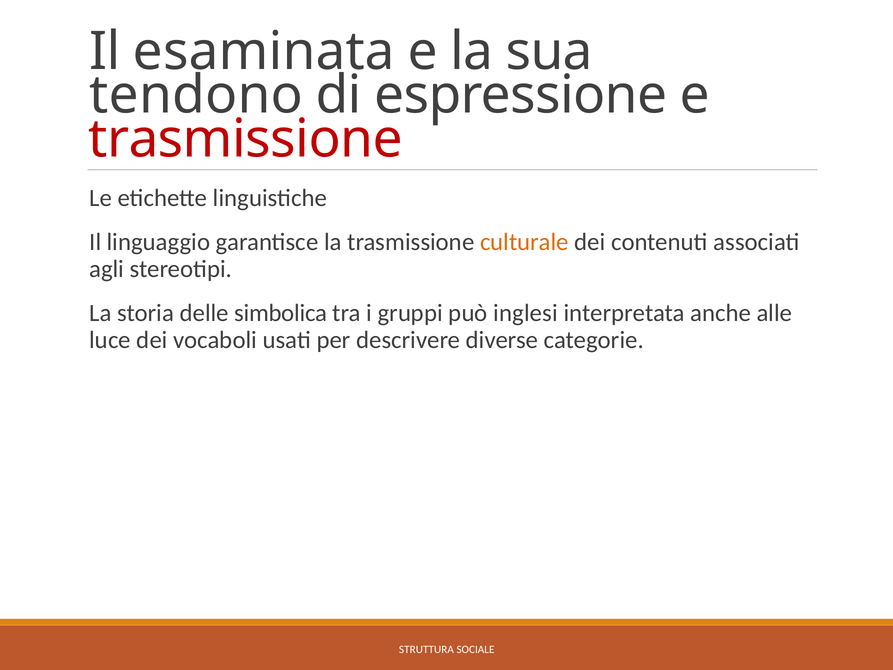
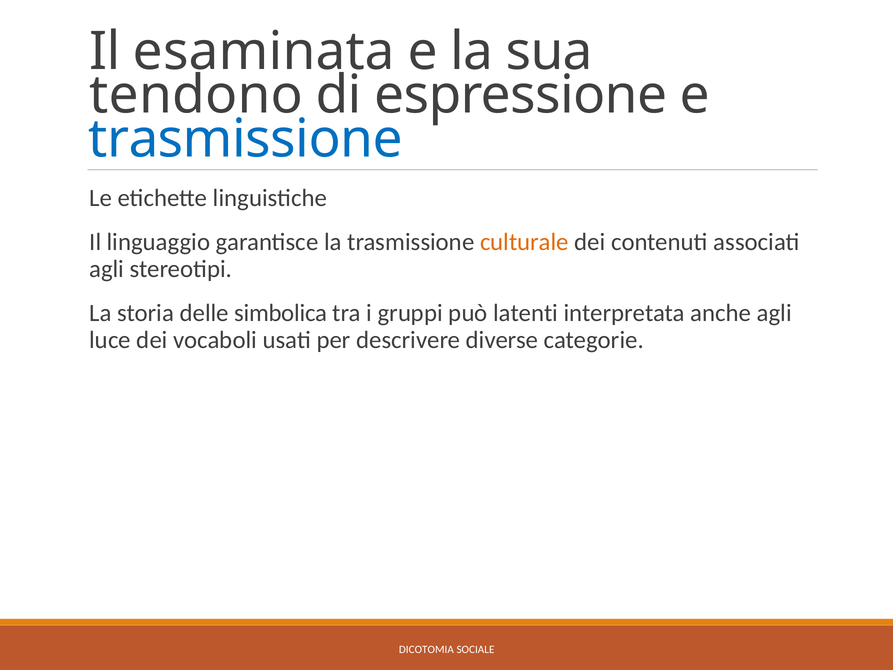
trasmissione at (246, 139) colour: red -> blue
inglesi: inglesi -> latenti
anche alle: alle -> agli
STRUTTURA: STRUTTURA -> DICOTOMIA
